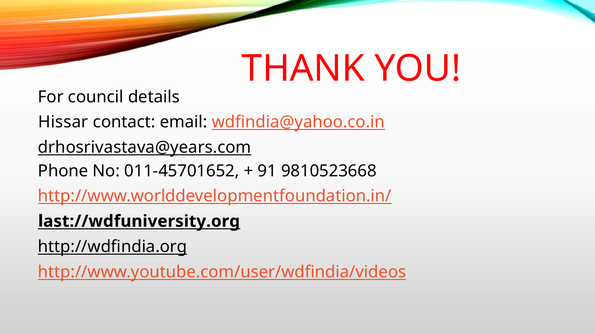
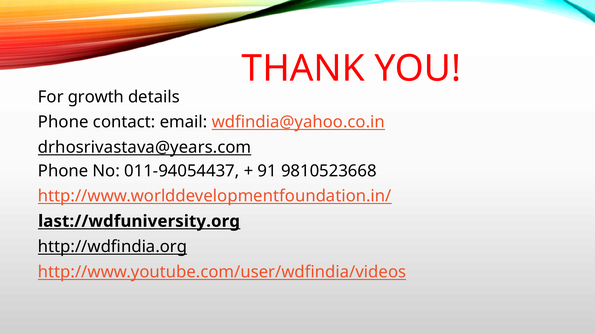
council: council -> growth
Hissar at (63, 122): Hissar -> Phone
011-45701652: 011-45701652 -> 011-94054437
